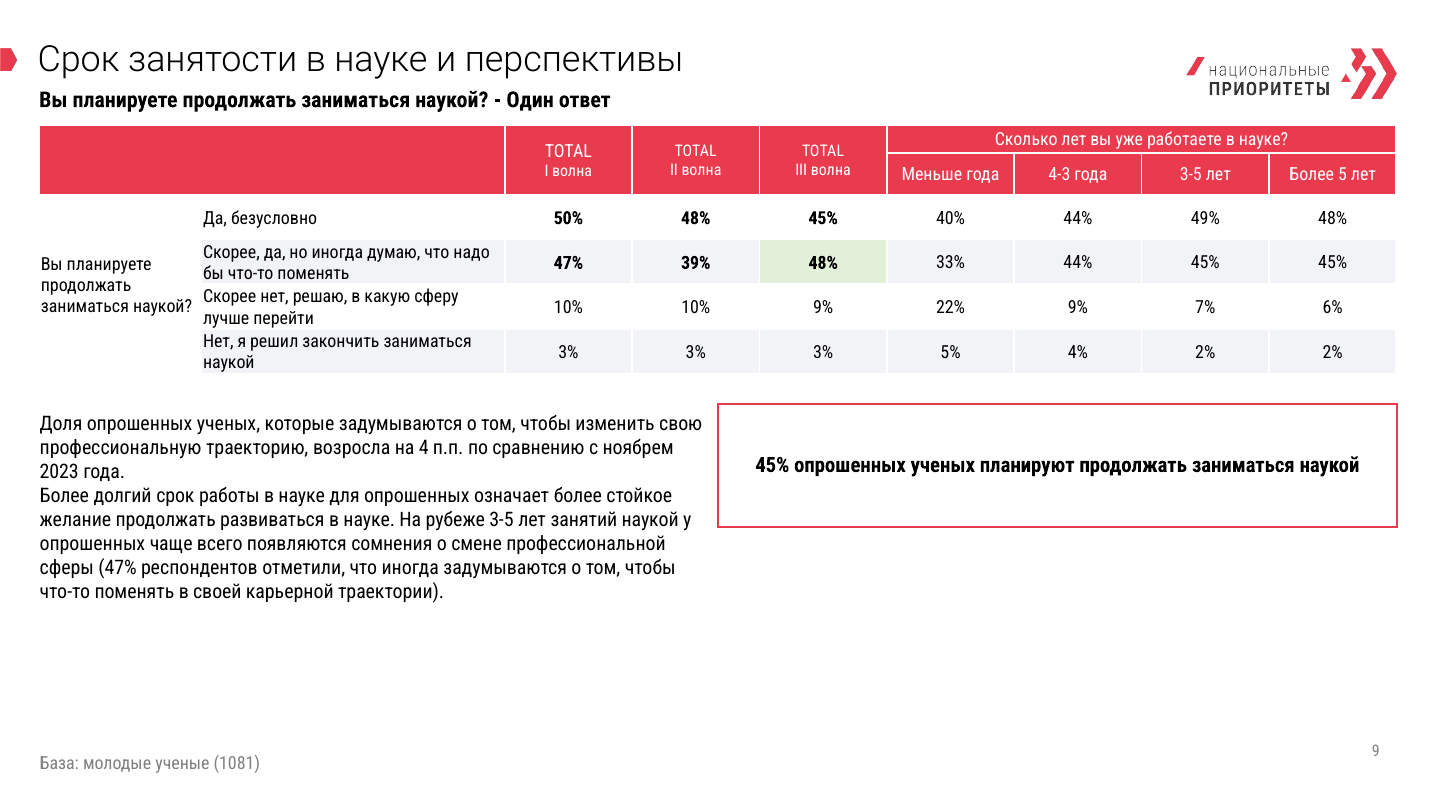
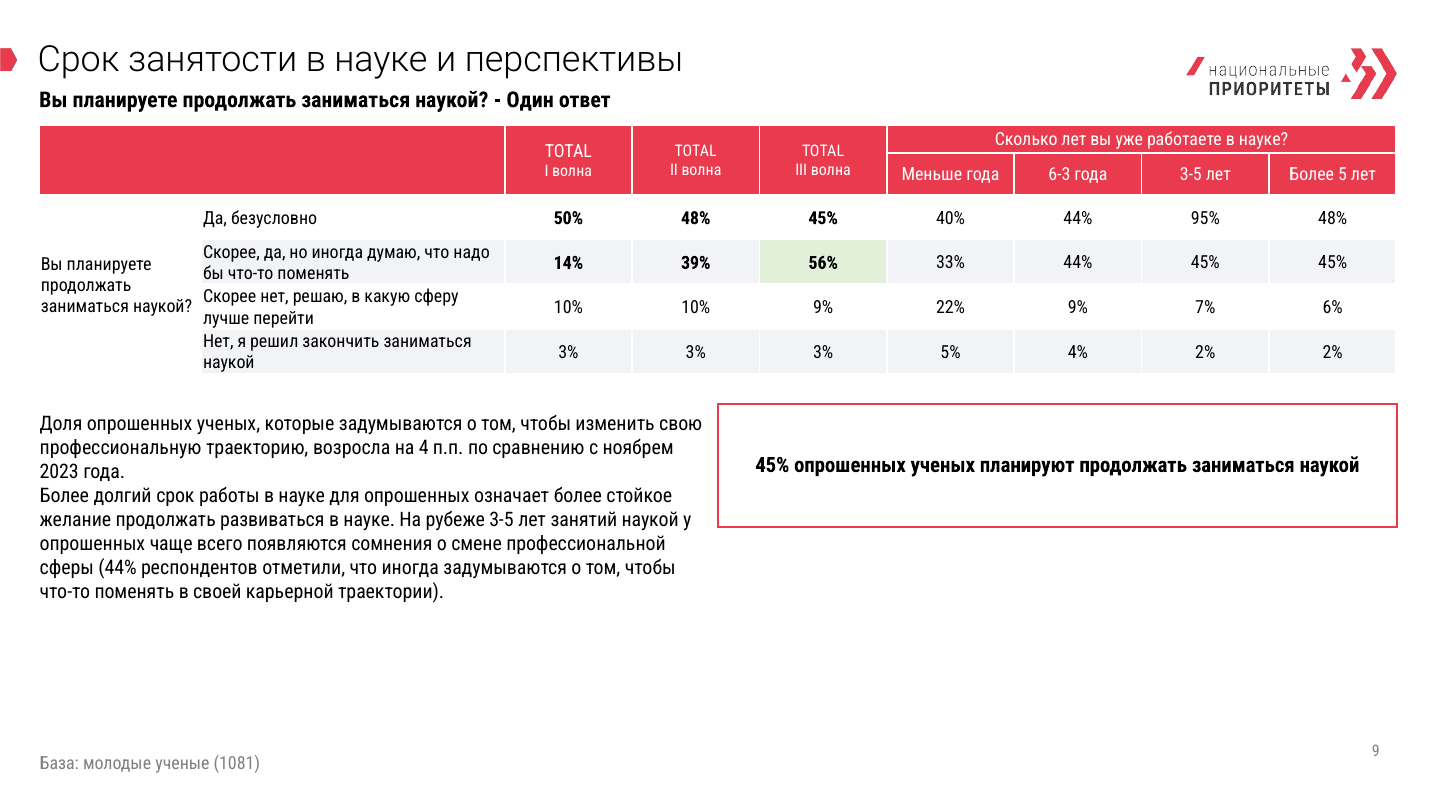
4-3: 4-3 -> 6-3
49%: 49% -> 95%
47% at (568, 263): 47% -> 14%
39% 48%: 48% -> 56%
сферы 47%: 47% -> 44%
